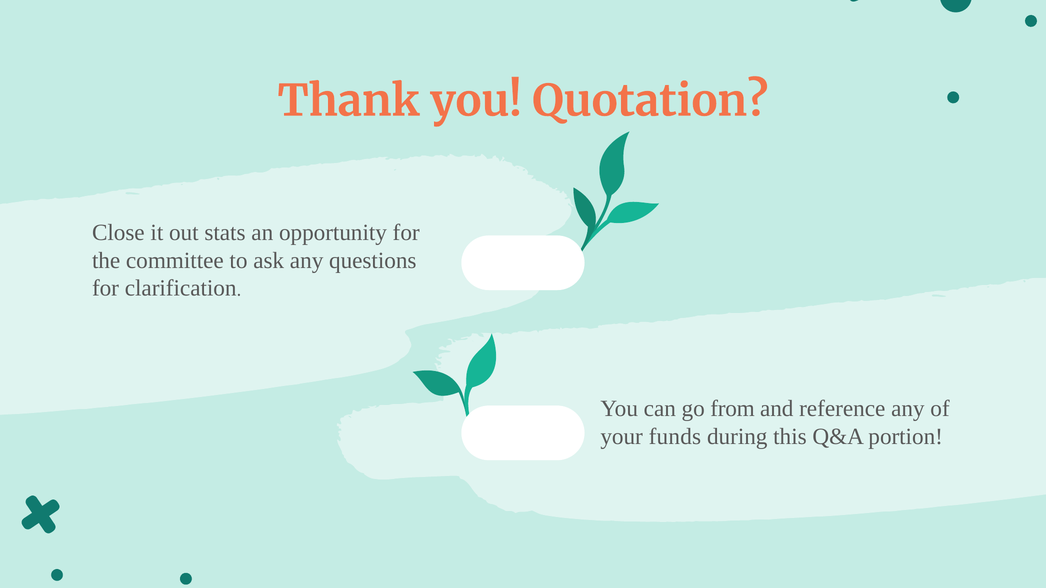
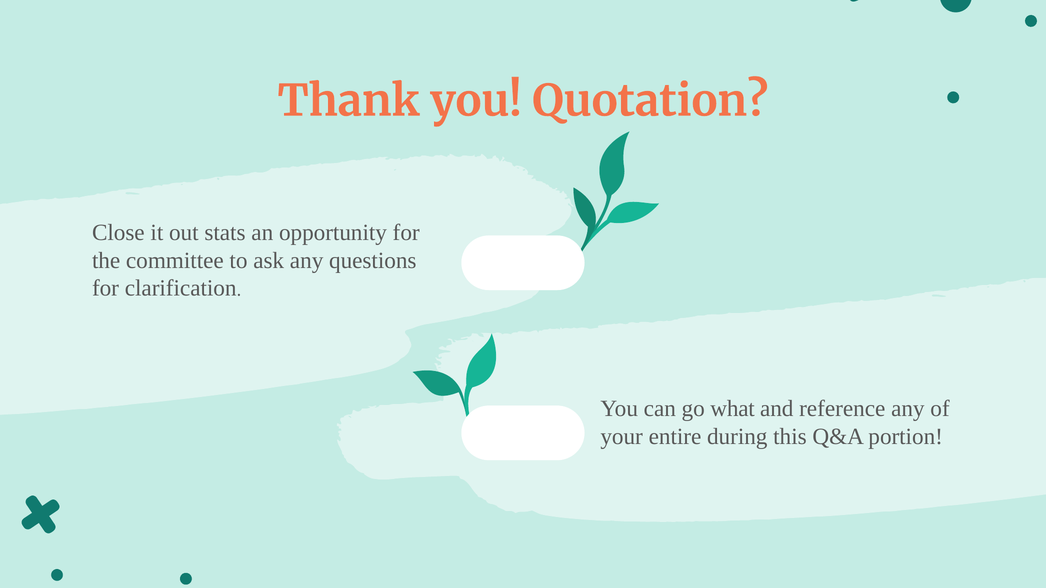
from: from -> what
funds: funds -> entire
